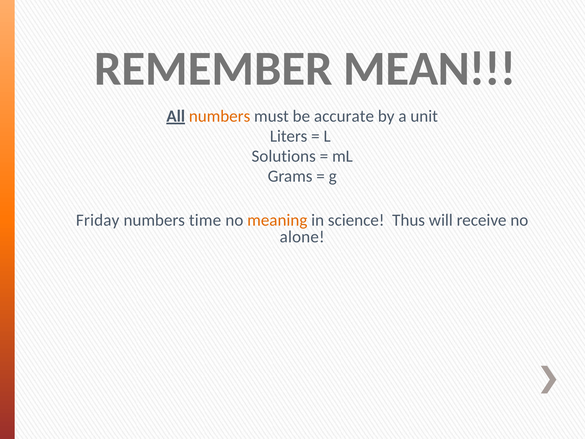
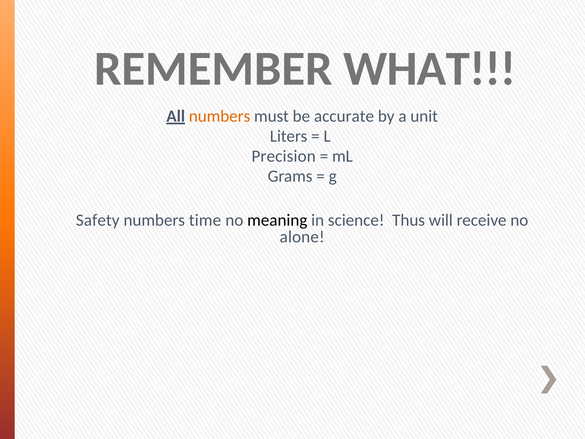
MEAN: MEAN -> WHAT
Solutions: Solutions -> Precision
Friday: Friday -> Safety
meaning colour: orange -> black
